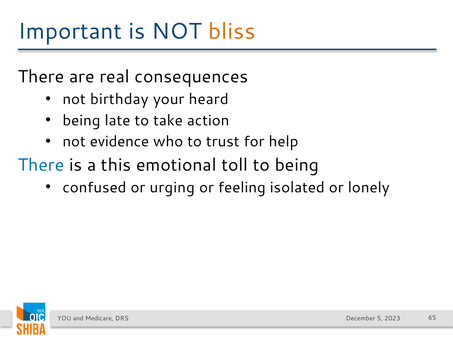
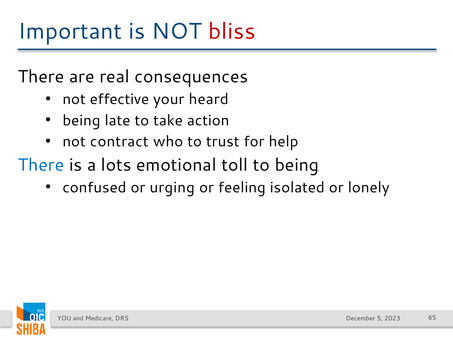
bliss colour: orange -> red
birthday: birthday -> effective
evidence: evidence -> contract
this: this -> lots
